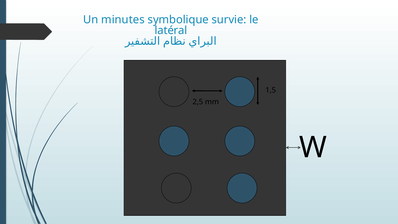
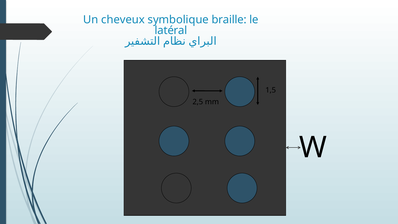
minutes: minutes -> cheveux
survie: survie -> braille
